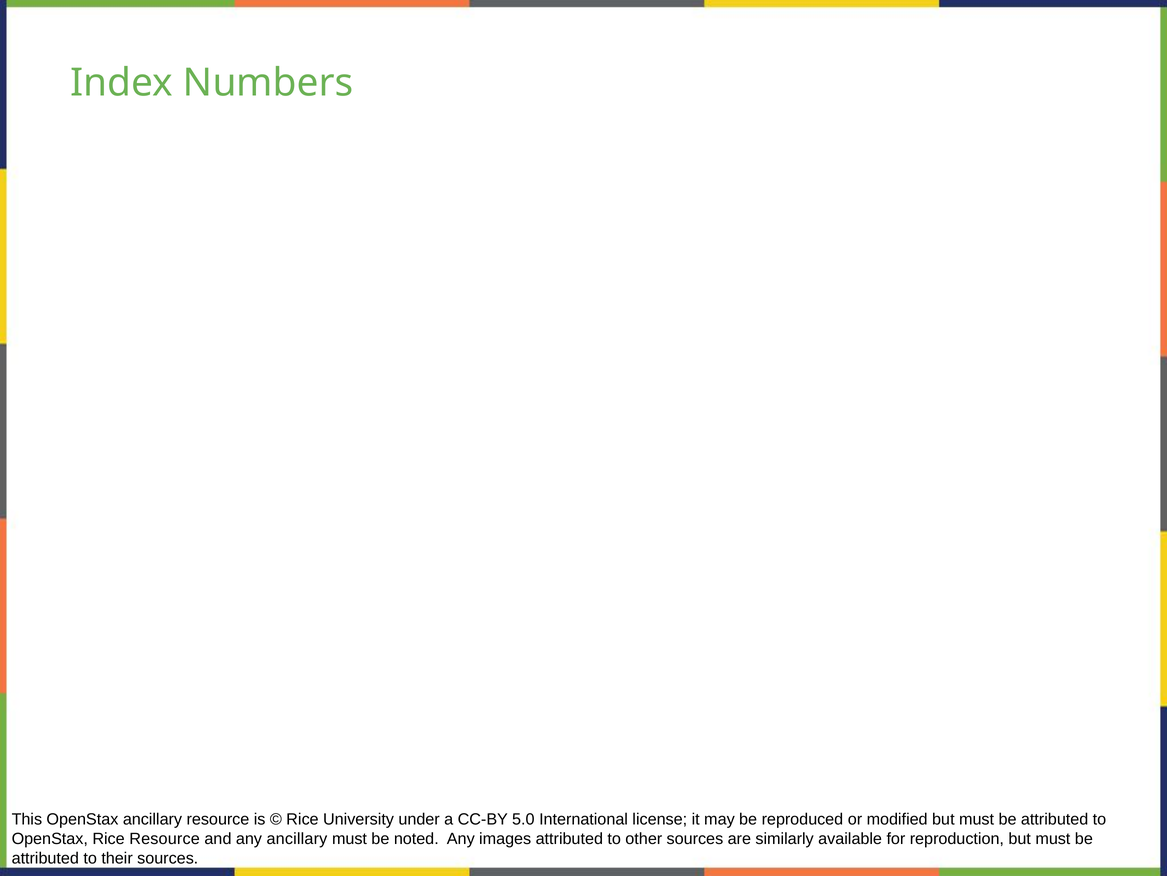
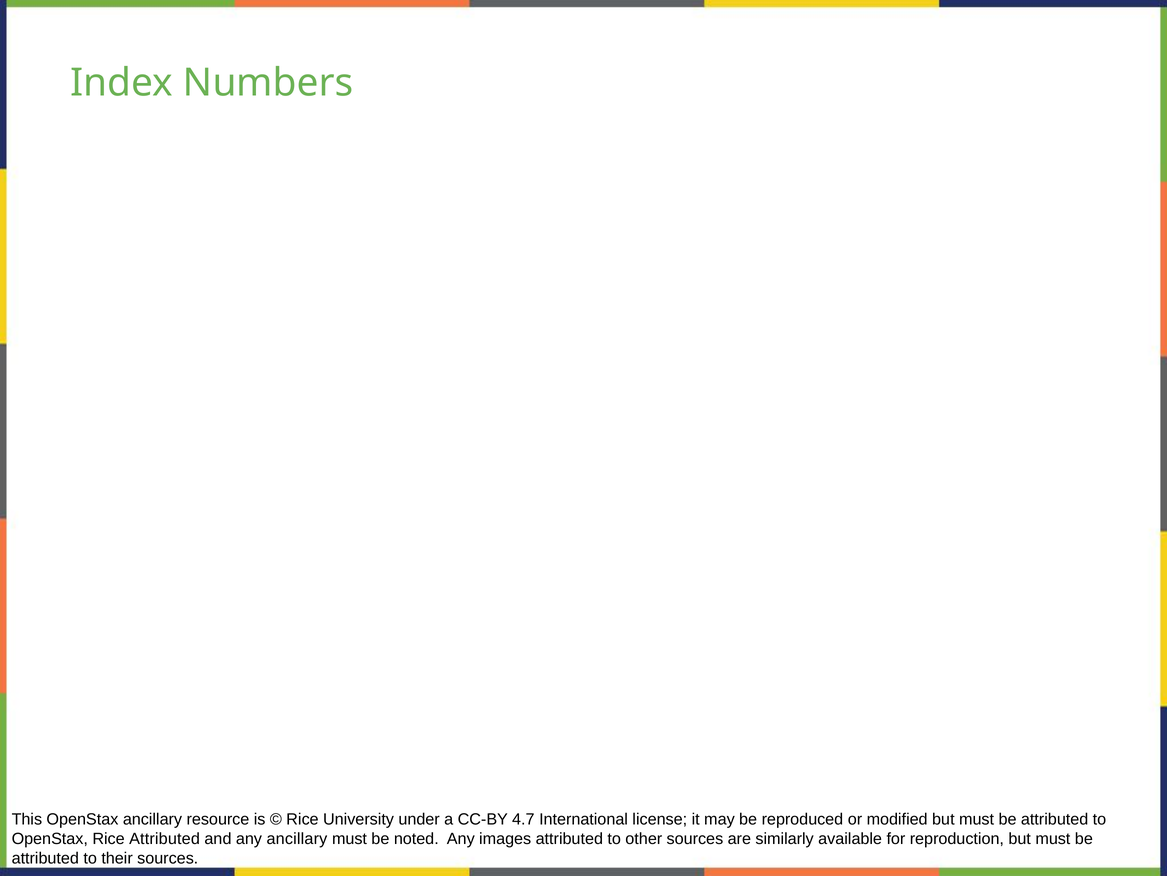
5.0: 5.0 -> 4.7
Rice Resource: Resource -> Attributed
